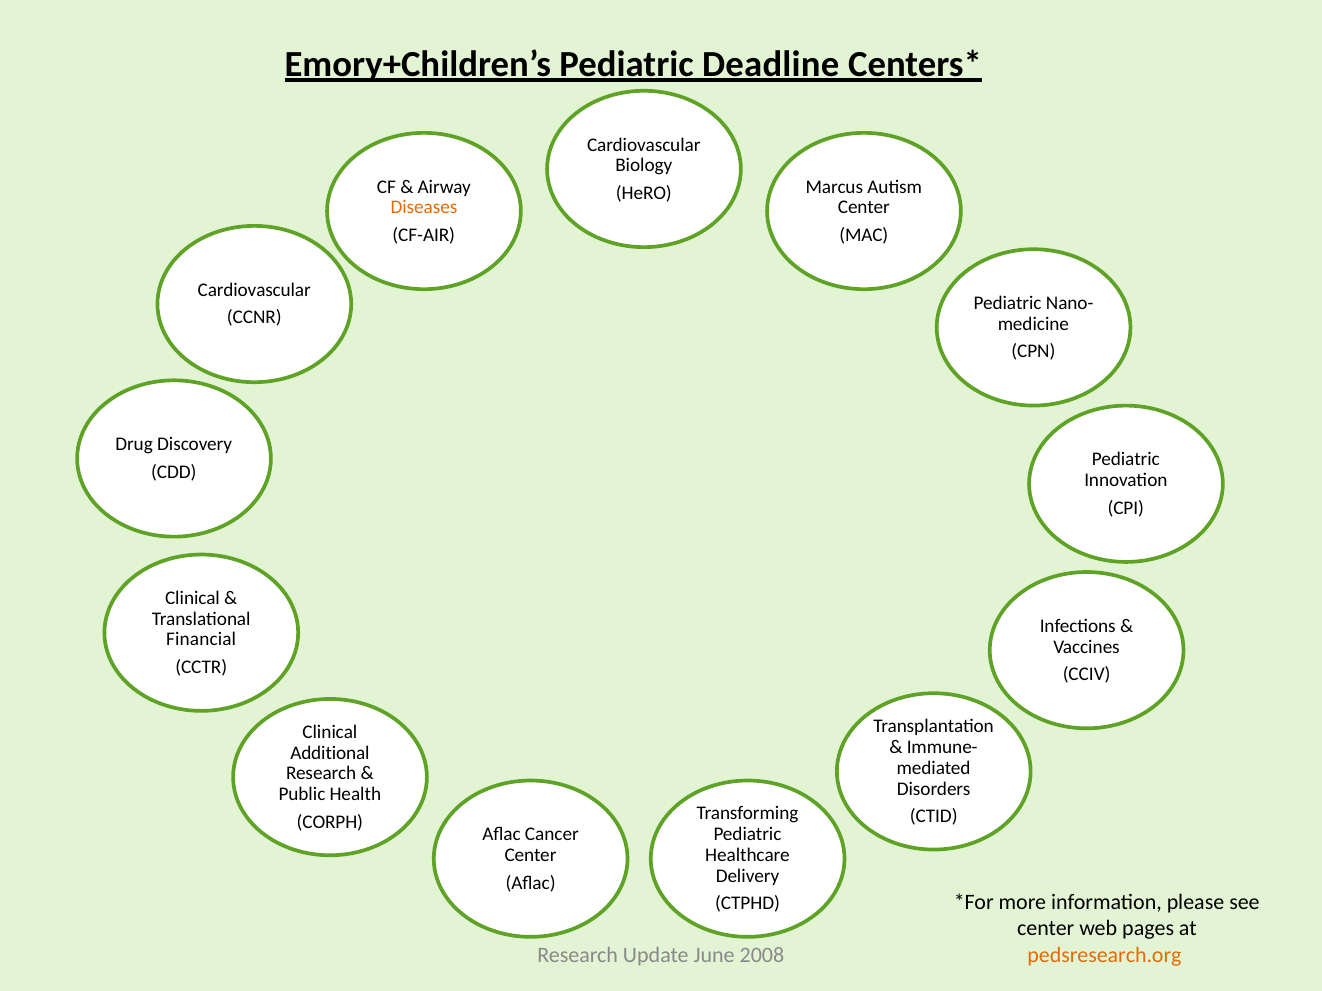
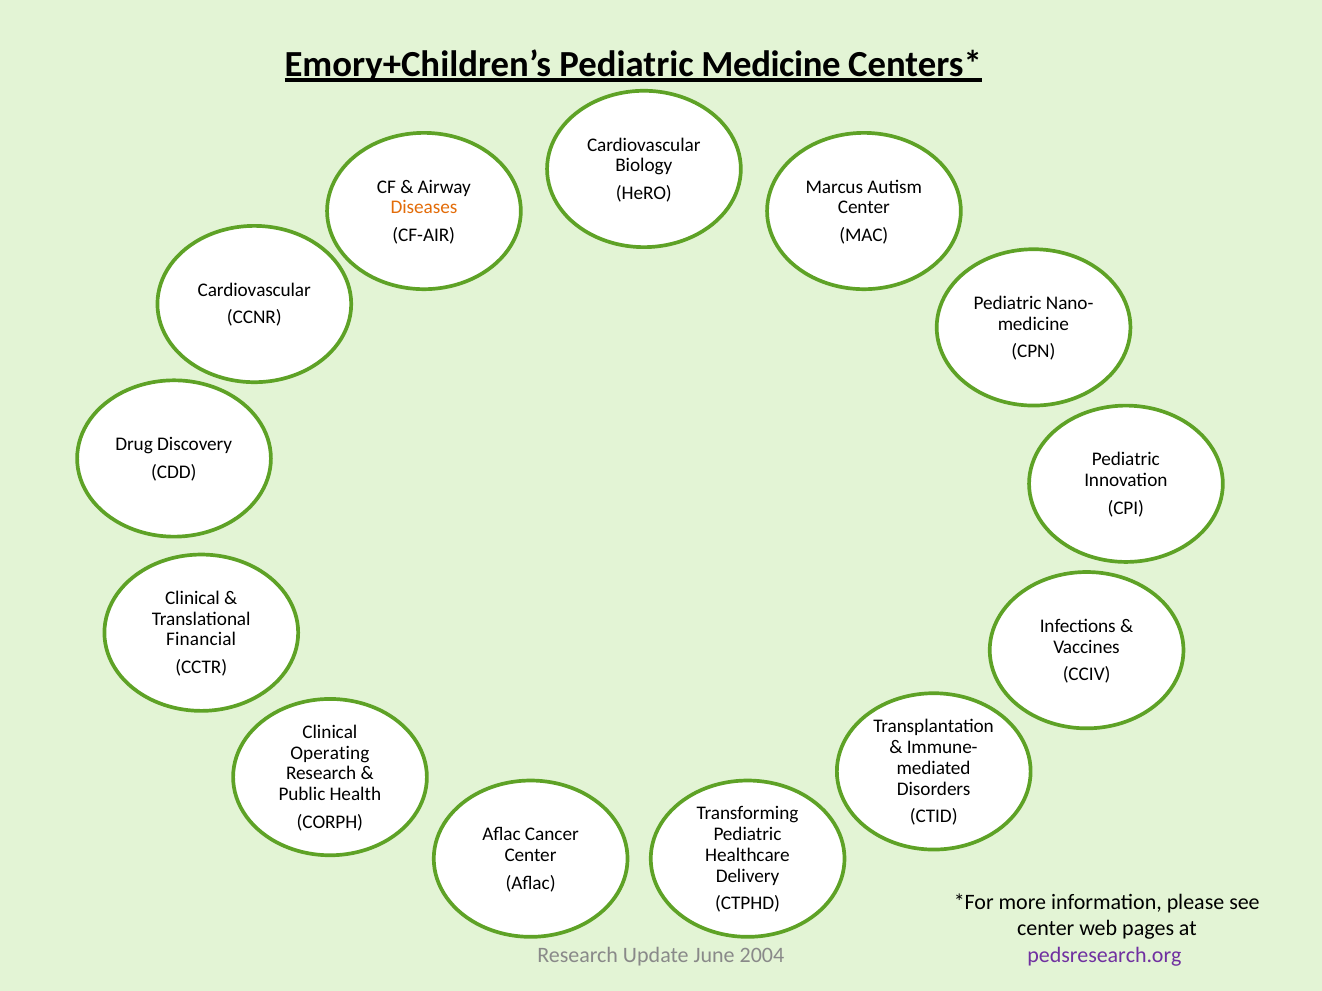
Pediatric Deadline: Deadline -> Medicine
Additional: Additional -> Operating
pedsresearch.org colour: orange -> purple
2008: 2008 -> 2004
